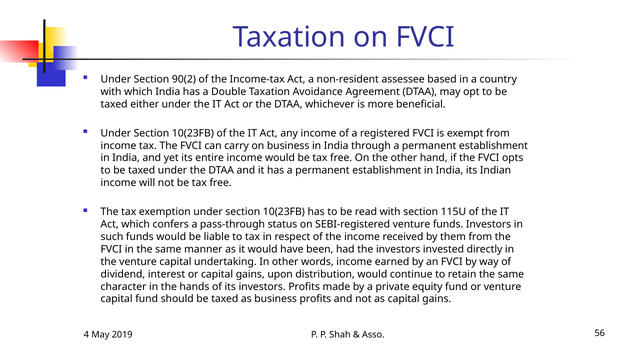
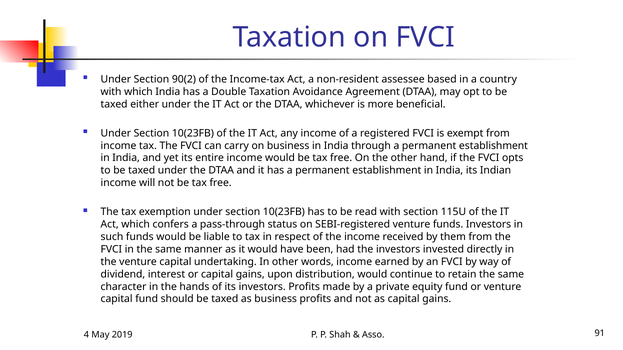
56: 56 -> 91
